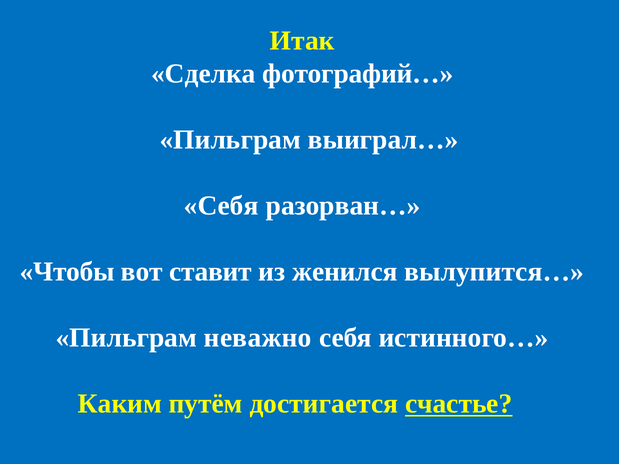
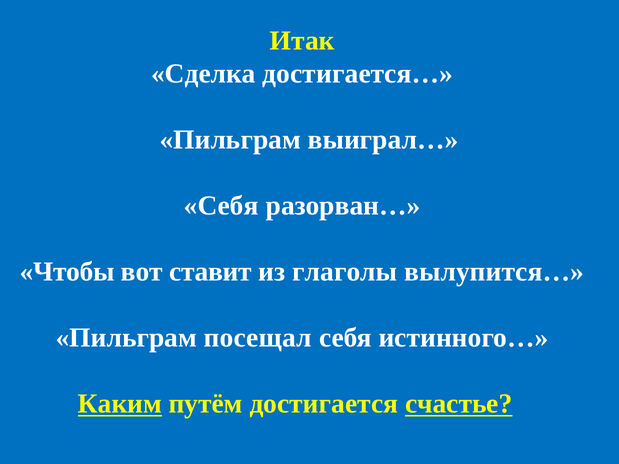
фотографий…: фотографий… -> достигается…
женился: женился -> глаголы
неважно: неважно -> посещал
Каким underline: none -> present
